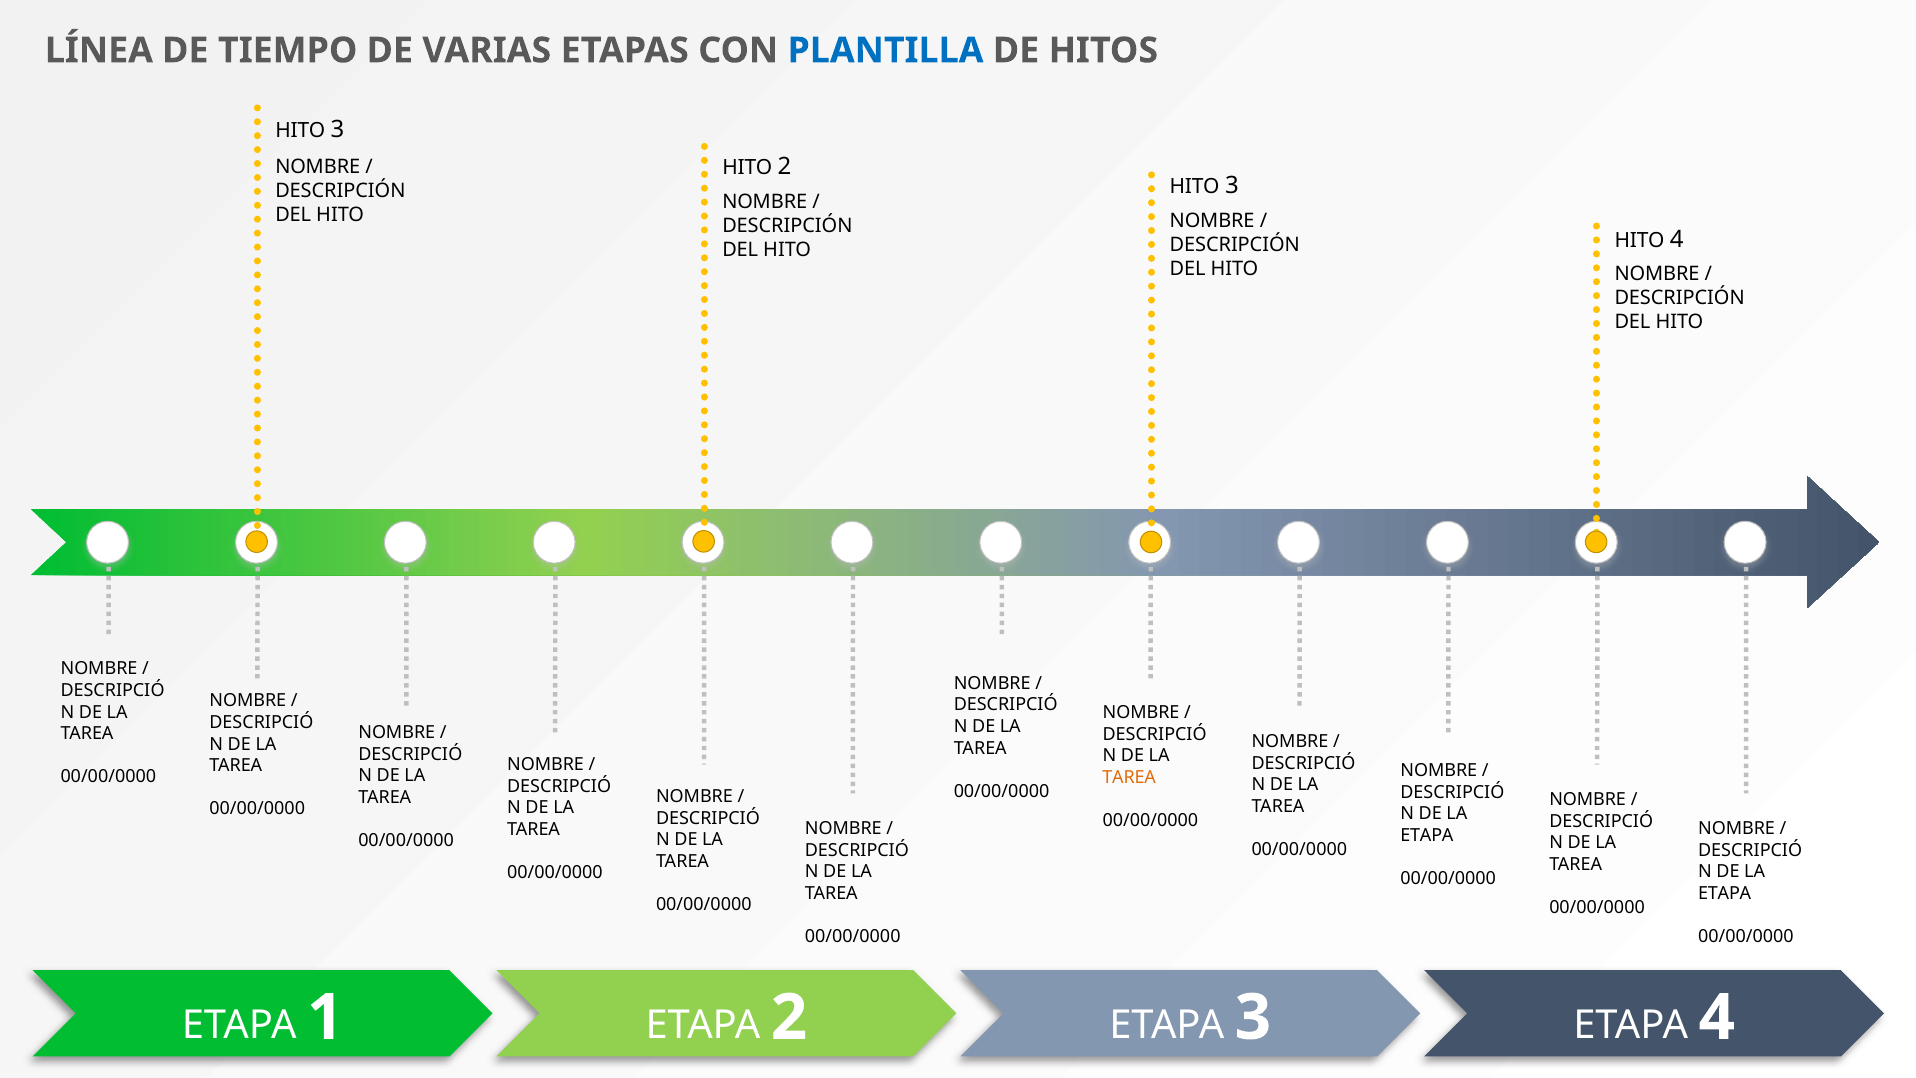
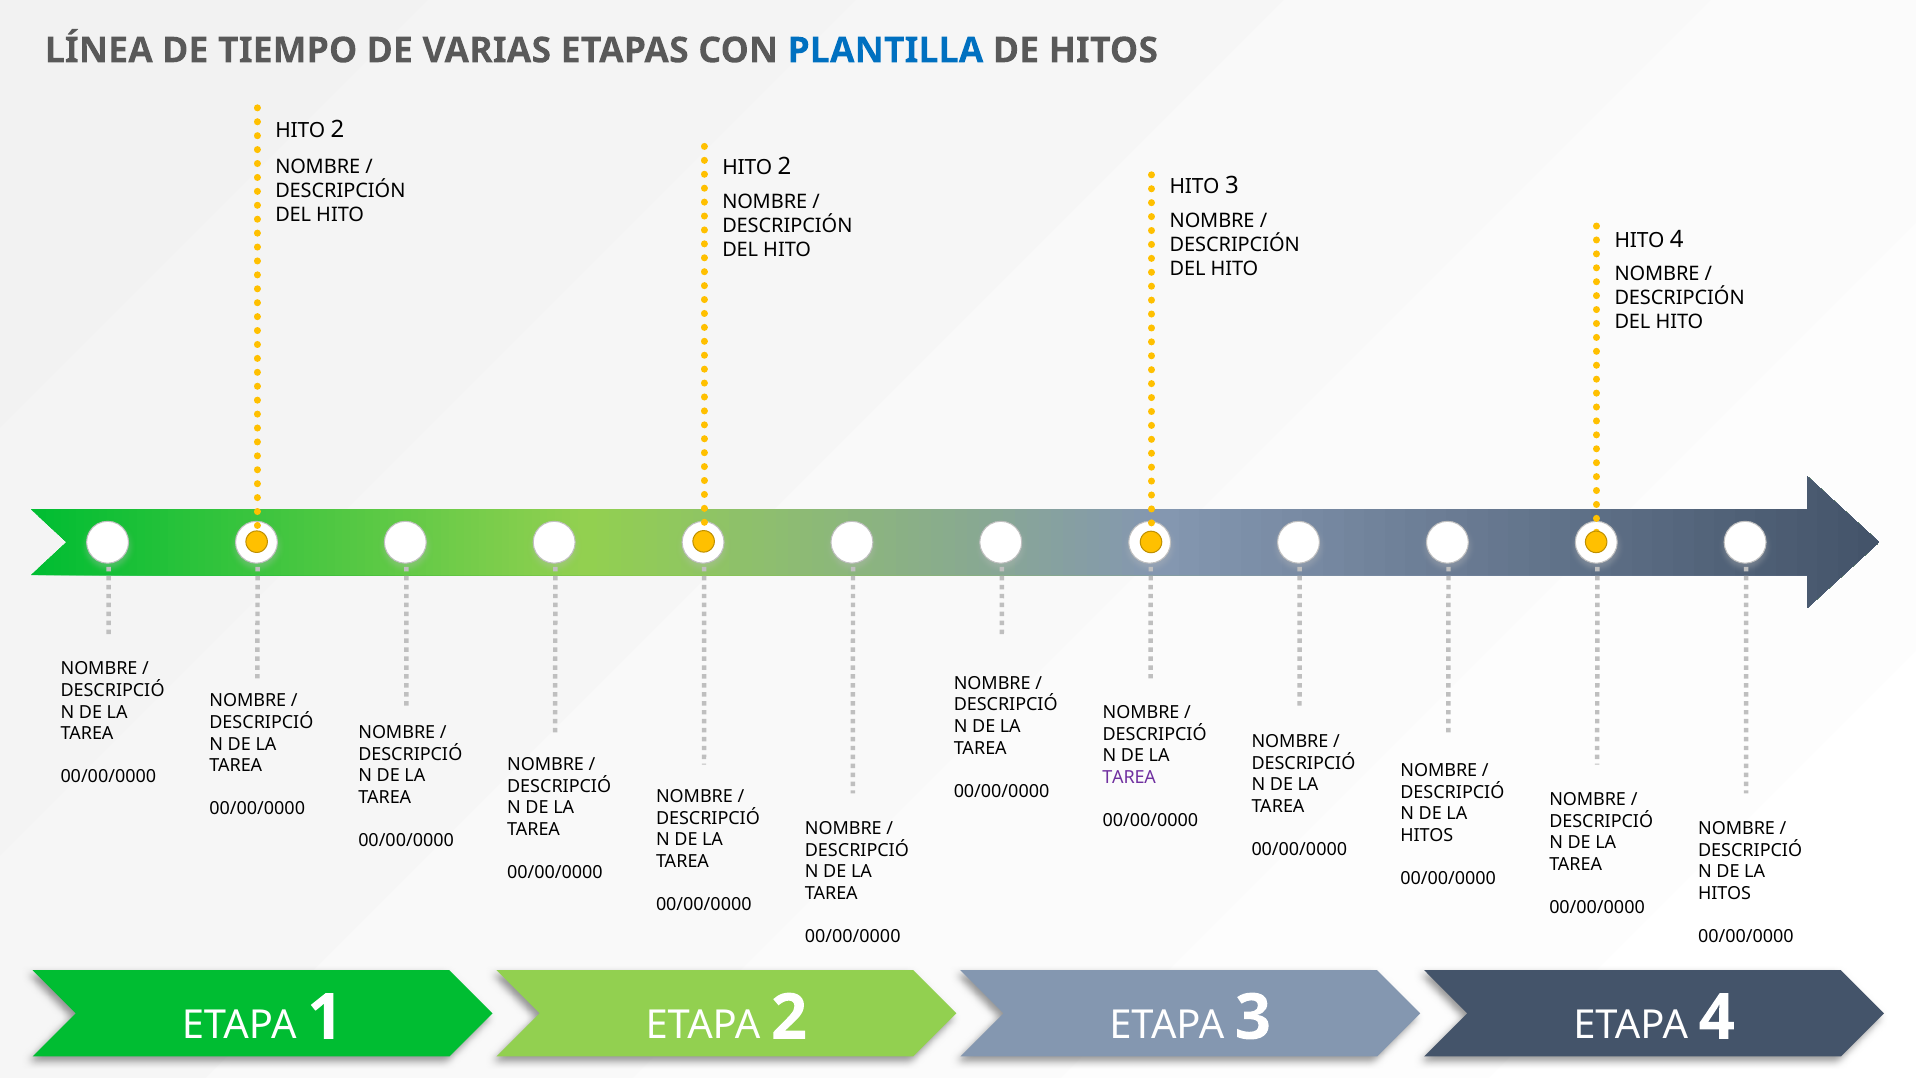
3 at (337, 130): 3 -> 2
TAREA at (1129, 777) colour: orange -> purple
ETAPA at (1427, 835): ETAPA -> HITOS
ETAPA at (1725, 893): ETAPA -> HITOS
